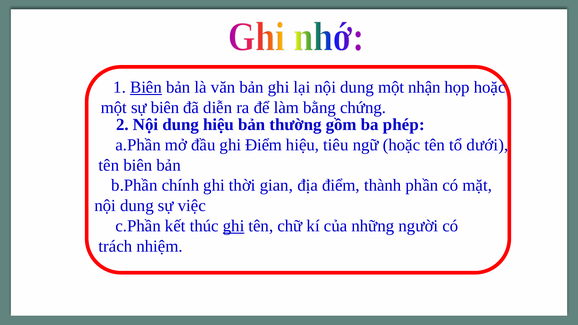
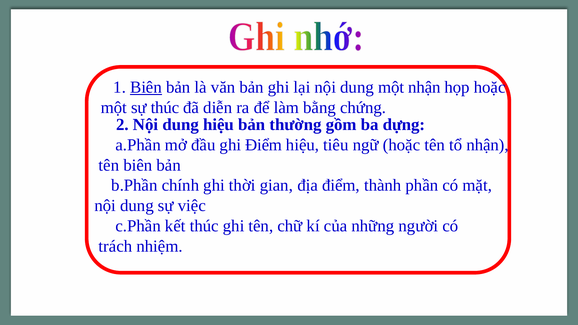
sự biên: biên -> thúc
phép: phép -> dựng
tổ dưới: dưới -> nhận
ghi at (234, 226) underline: present -> none
